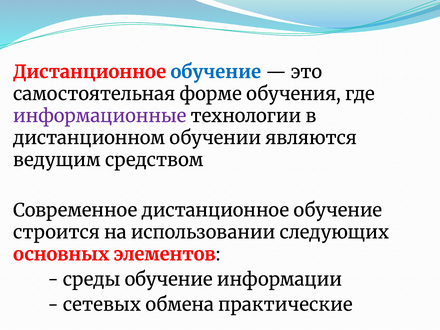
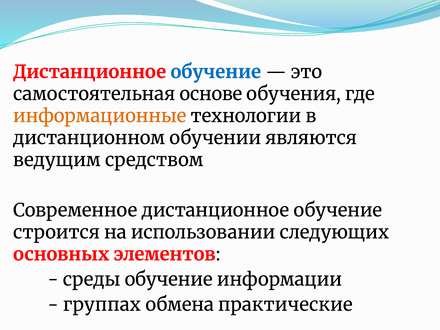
форме: форме -> основе
информационные colour: purple -> orange
сетевых: сетевых -> группах
